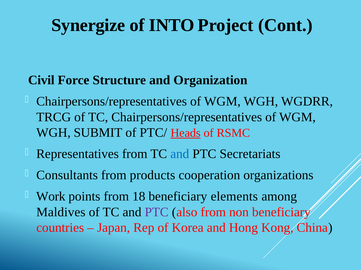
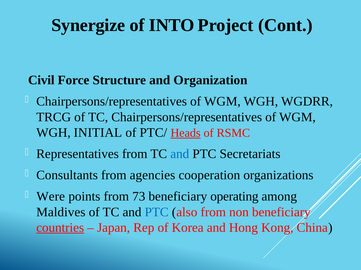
SUBMIT: SUBMIT -> INITIAL
products: products -> agencies
Work: Work -> Were
18: 18 -> 73
elements: elements -> operating
PTC at (157, 213) colour: purple -> blue
countries underline: none -> present
